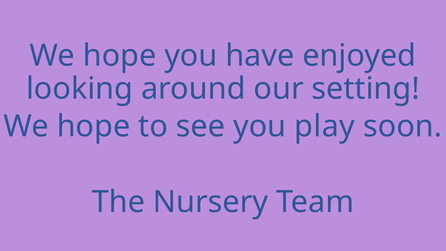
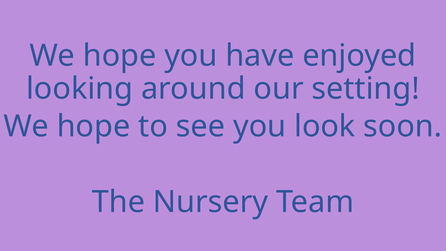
play: play -> look
